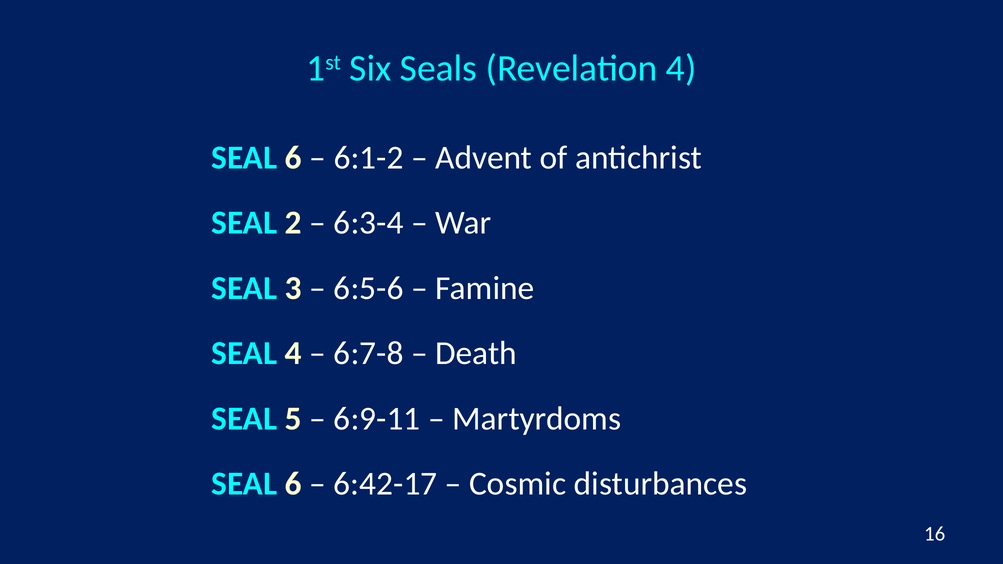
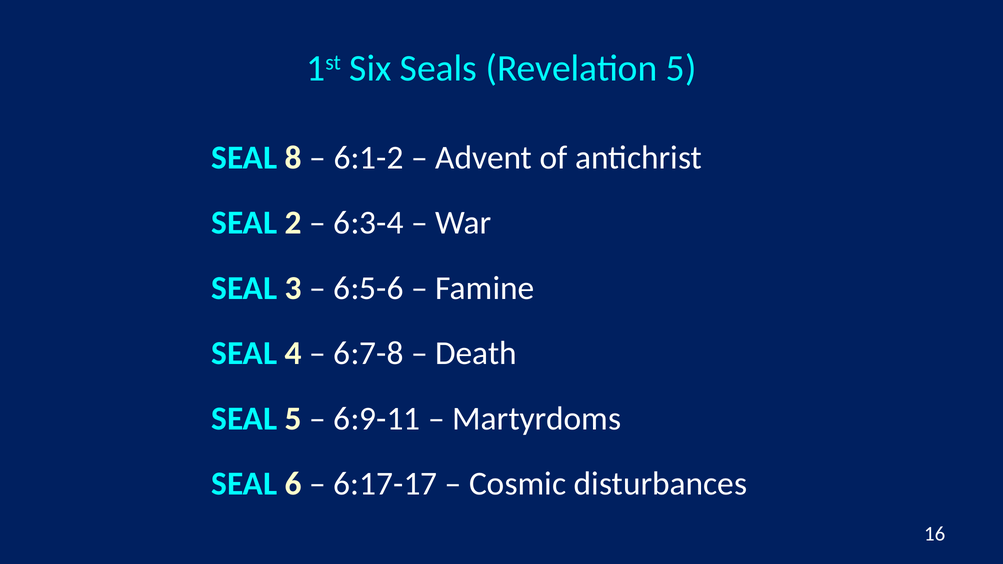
Revelation 4: 4 -> 5
6 at (293, 158): 6 -> 8
6:42-17: 6:42-17 -> 6:17-17
